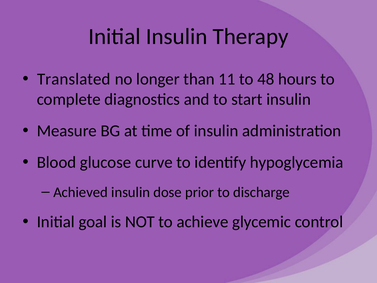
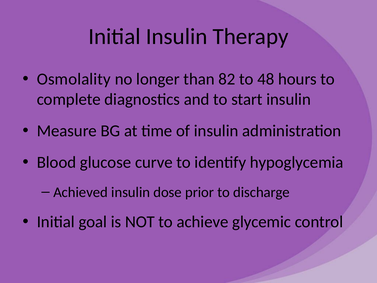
Translated: Translated -> Osmolality
11: 11 -> 82
